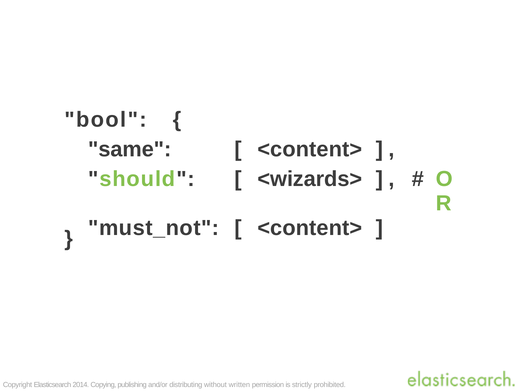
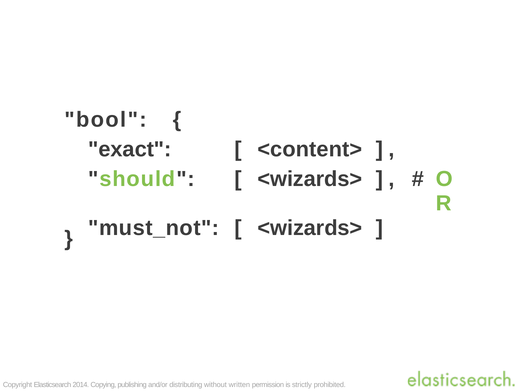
same: same -> exact
<content> at (310, 228): <content> -> <wizards>
